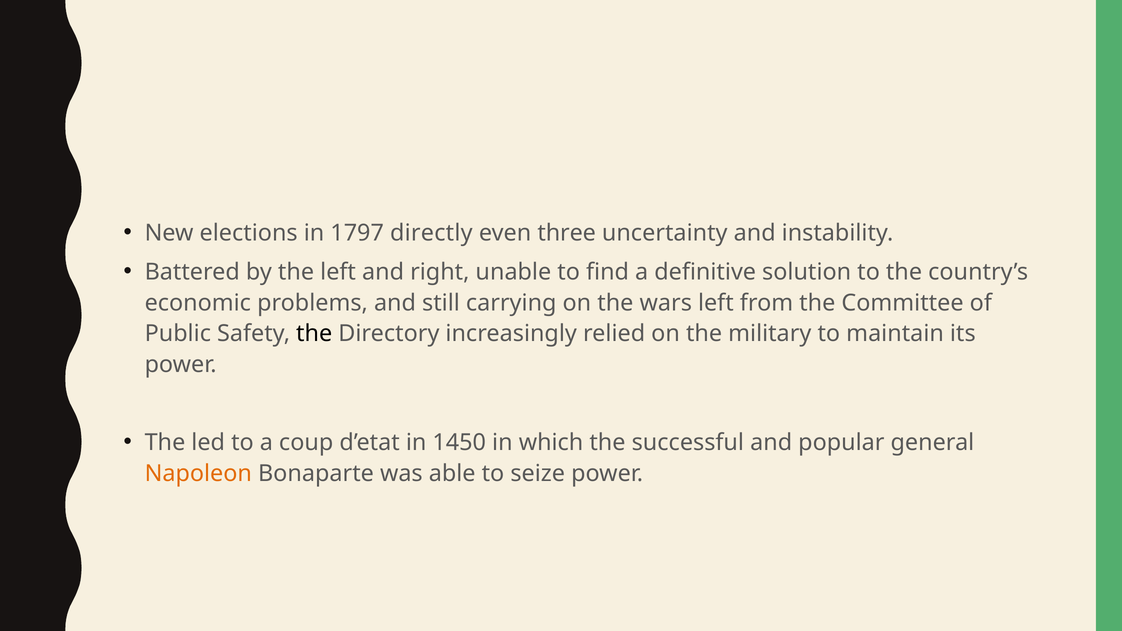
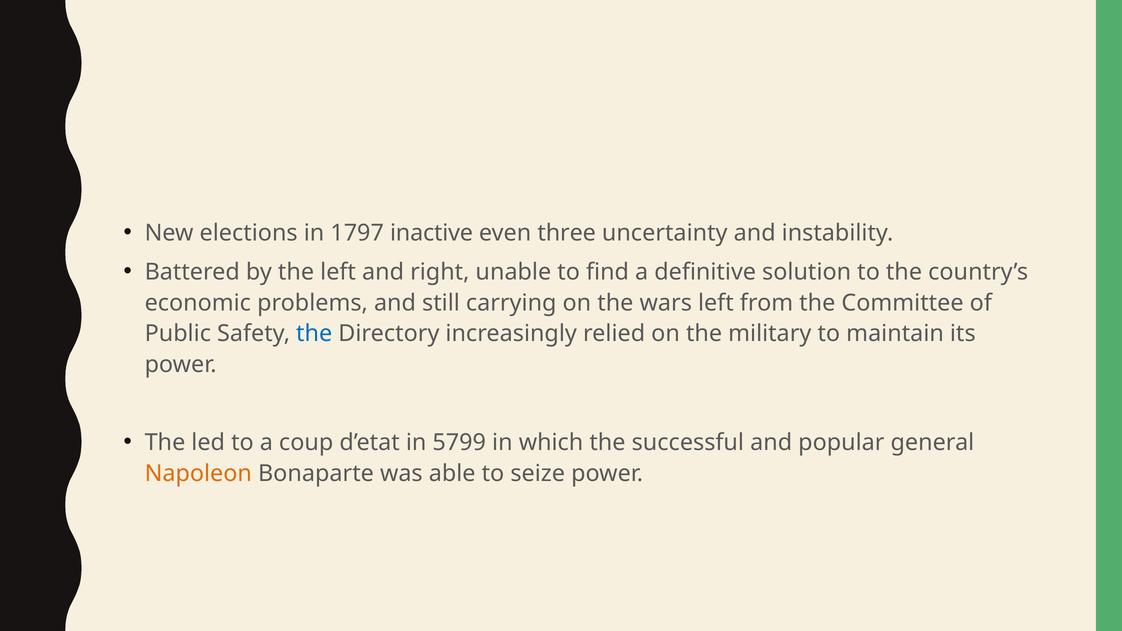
directly: directly -> inactive
the at (314, 334) colour: black -> blue
1450: 1450 -> 5799
